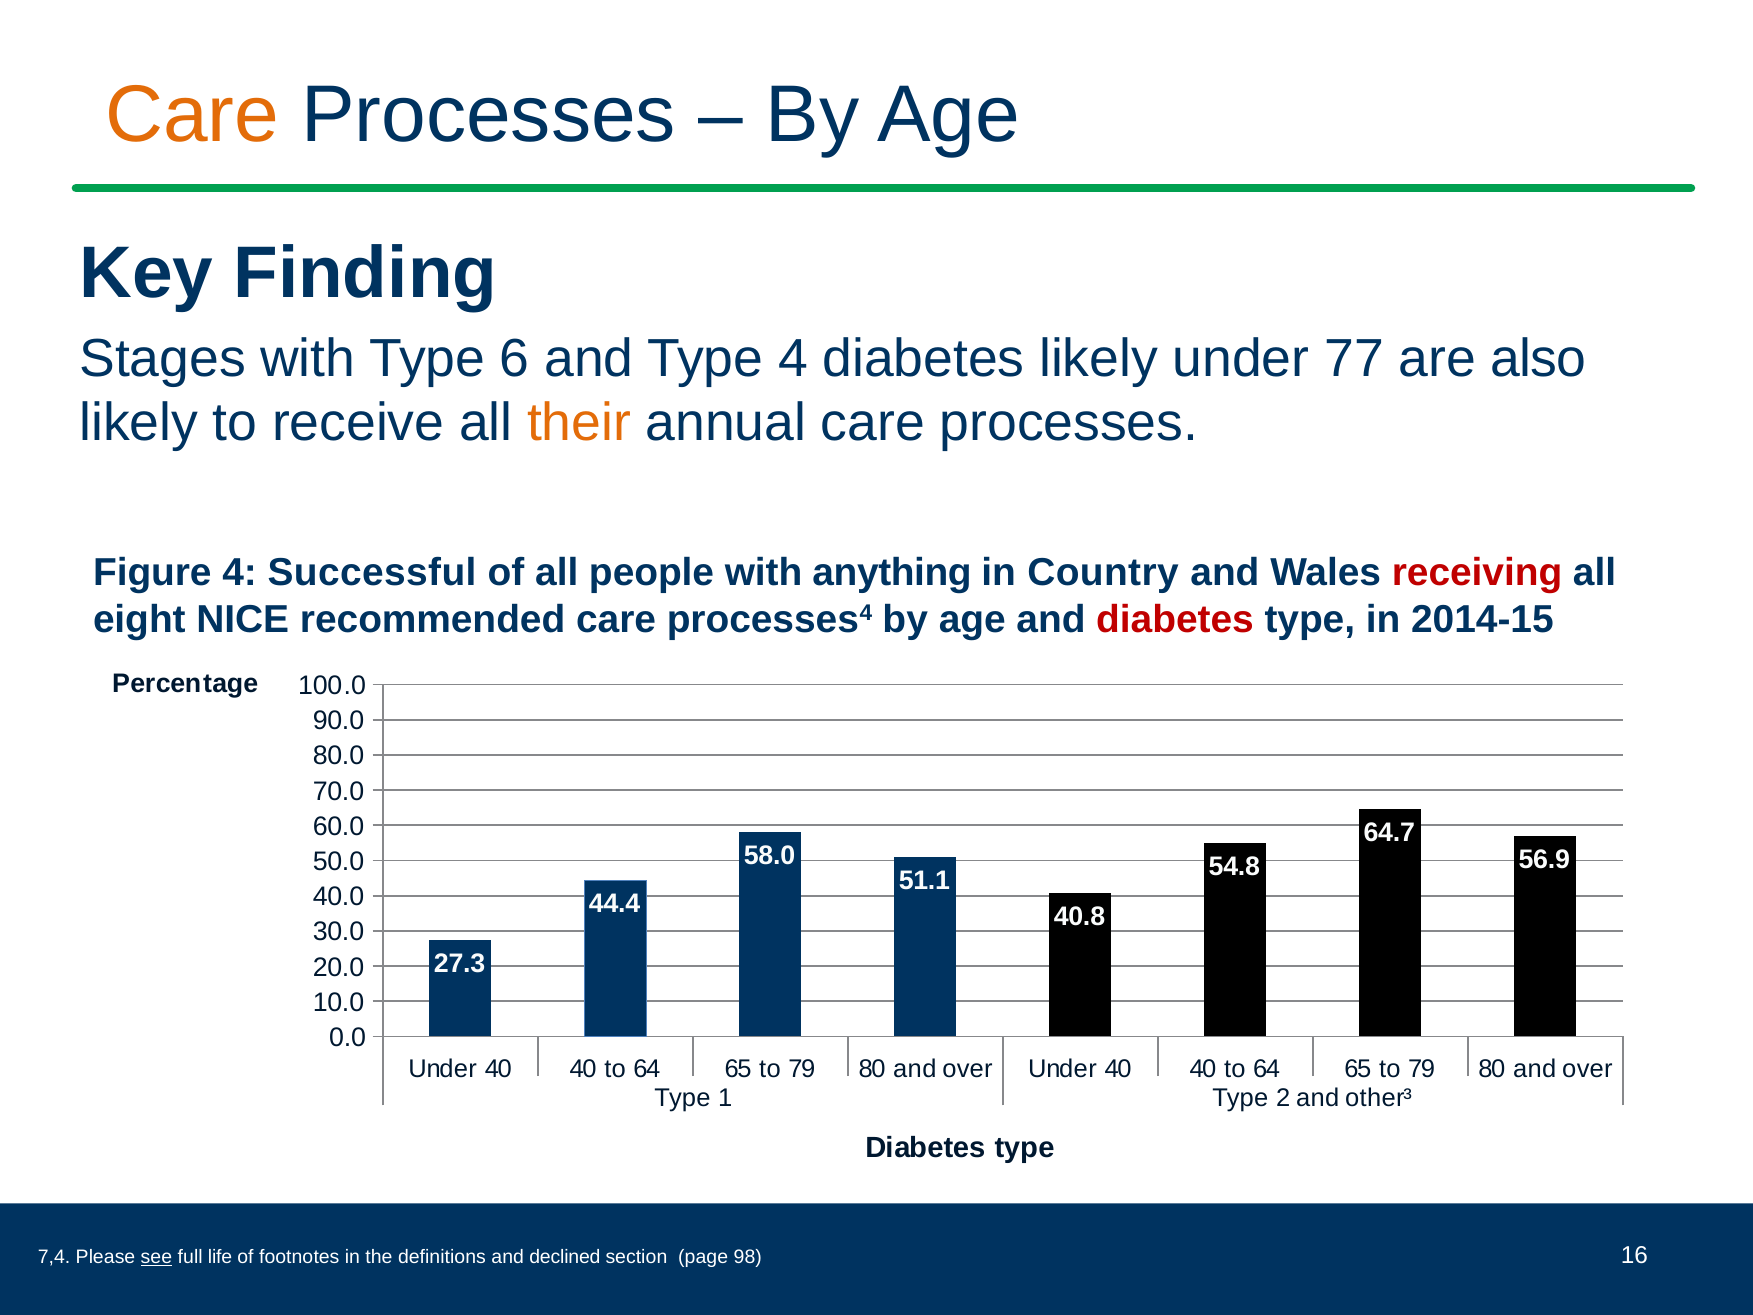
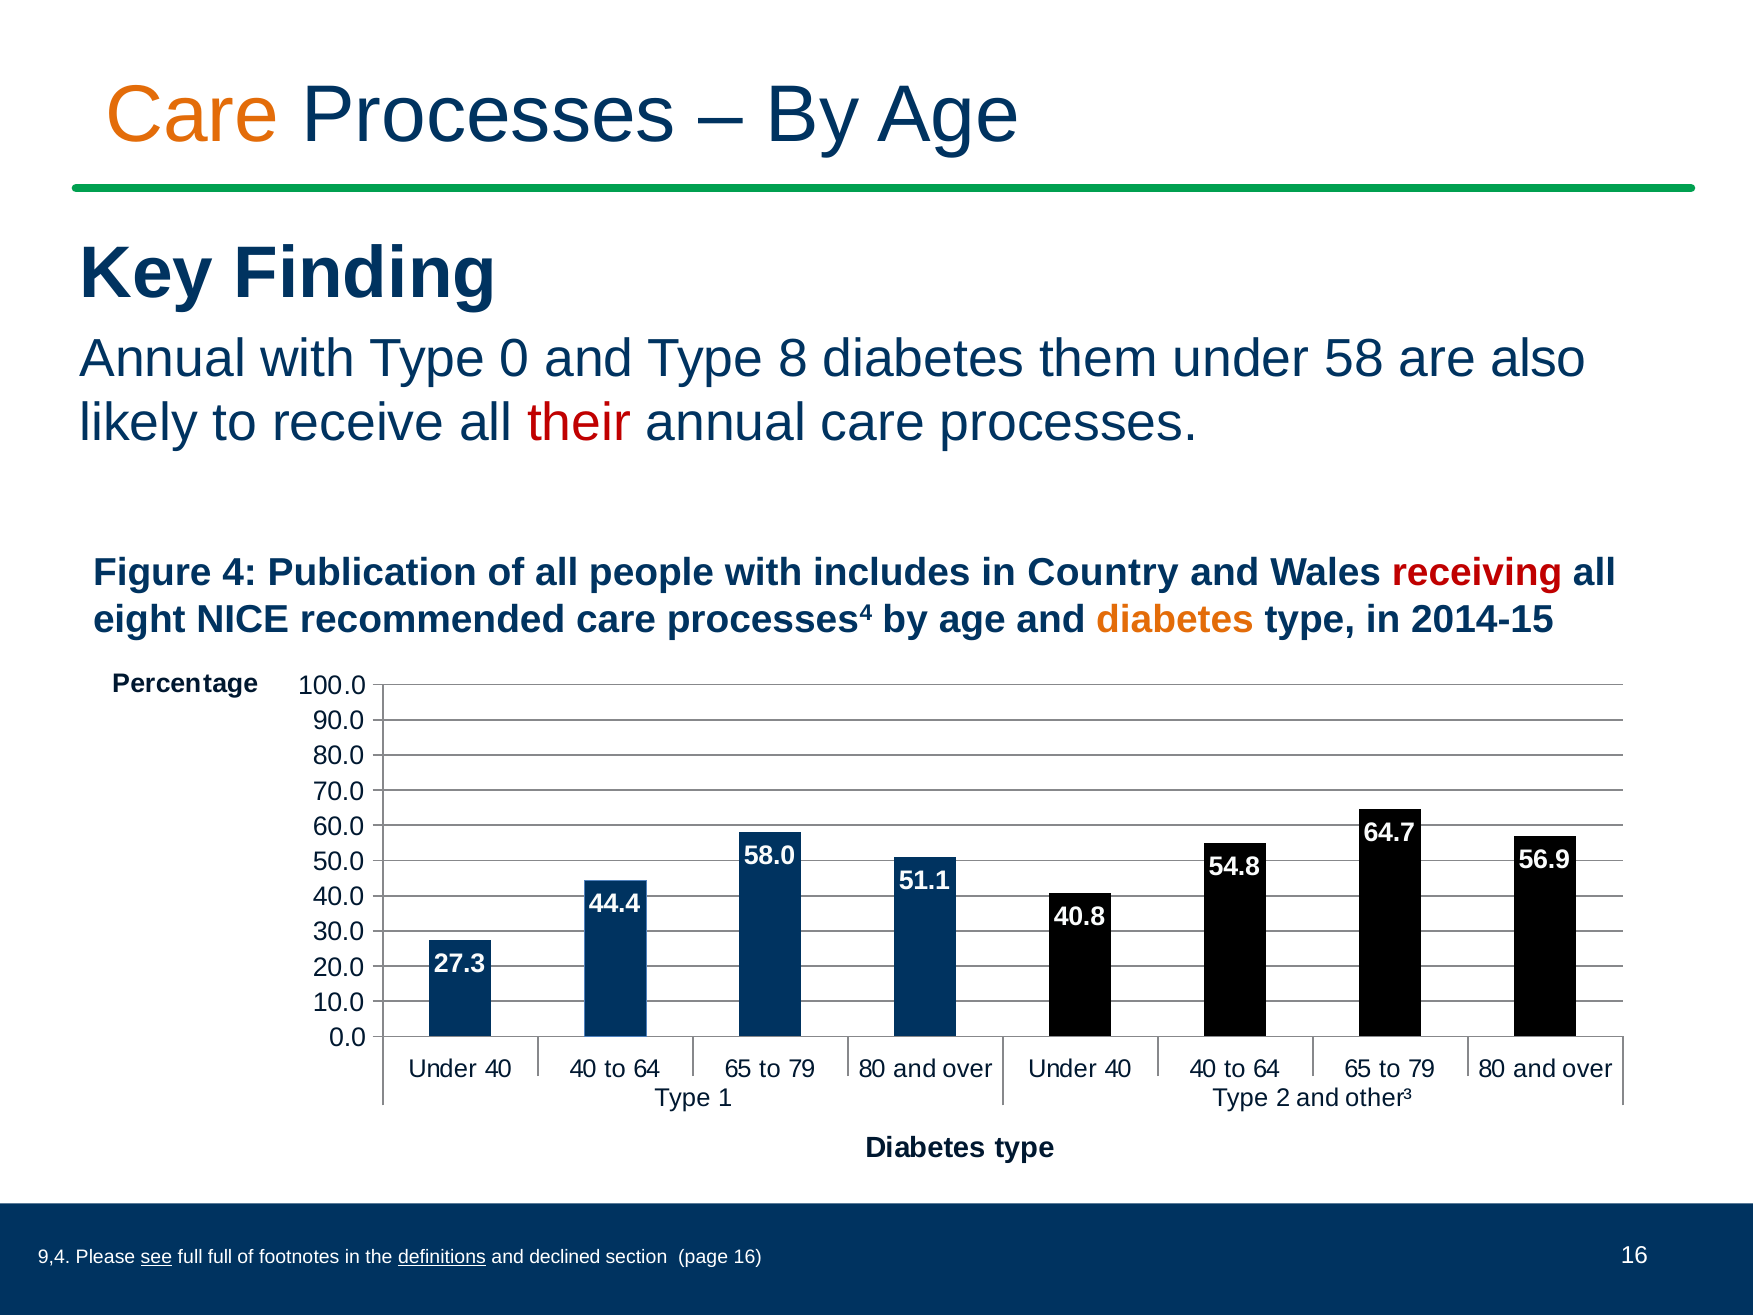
Stages at (163, 359): Stages -> Annual
6: 6 -> 0
Type 4: 4 -> 8
diabetes likely: likely -> them
77: 77 -> 58
their colour: orange -> red
Successful: Successful -> Publication
anything: anything -> includes
diabetes at (1175, 619) colour: red -> orange
7,4: 7,4 -> 9,4
full life: life -> full
definitions underline: none -> present
page 98: 98 -> 16
